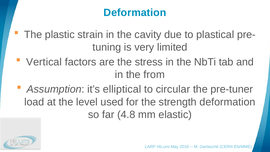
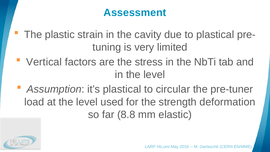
Deformation at (135, 13): Deformation -> Assessment
in the from: from -> level
it’s elliptical: elliptical -> plastical
4.8: 4.8 -> 8.8
